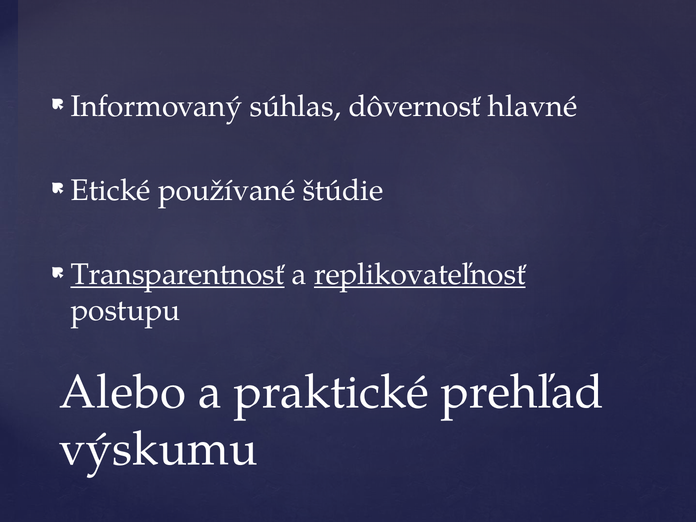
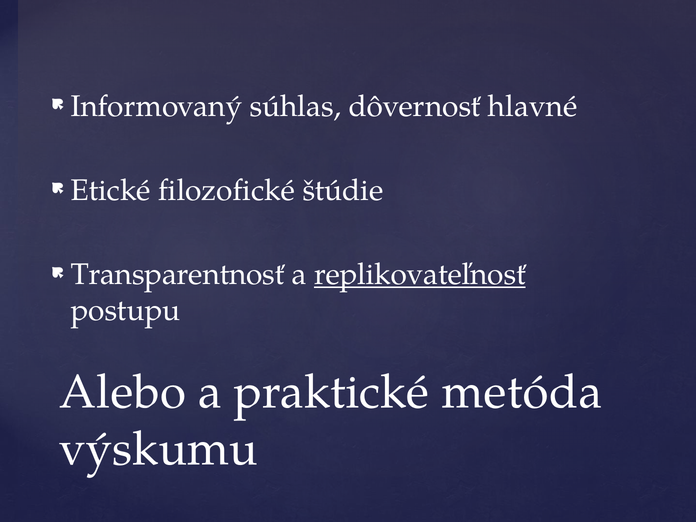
používané: používané -> filozofické
Transparentnosť underline: present -> none
prehľad: prehľad -> metóda
